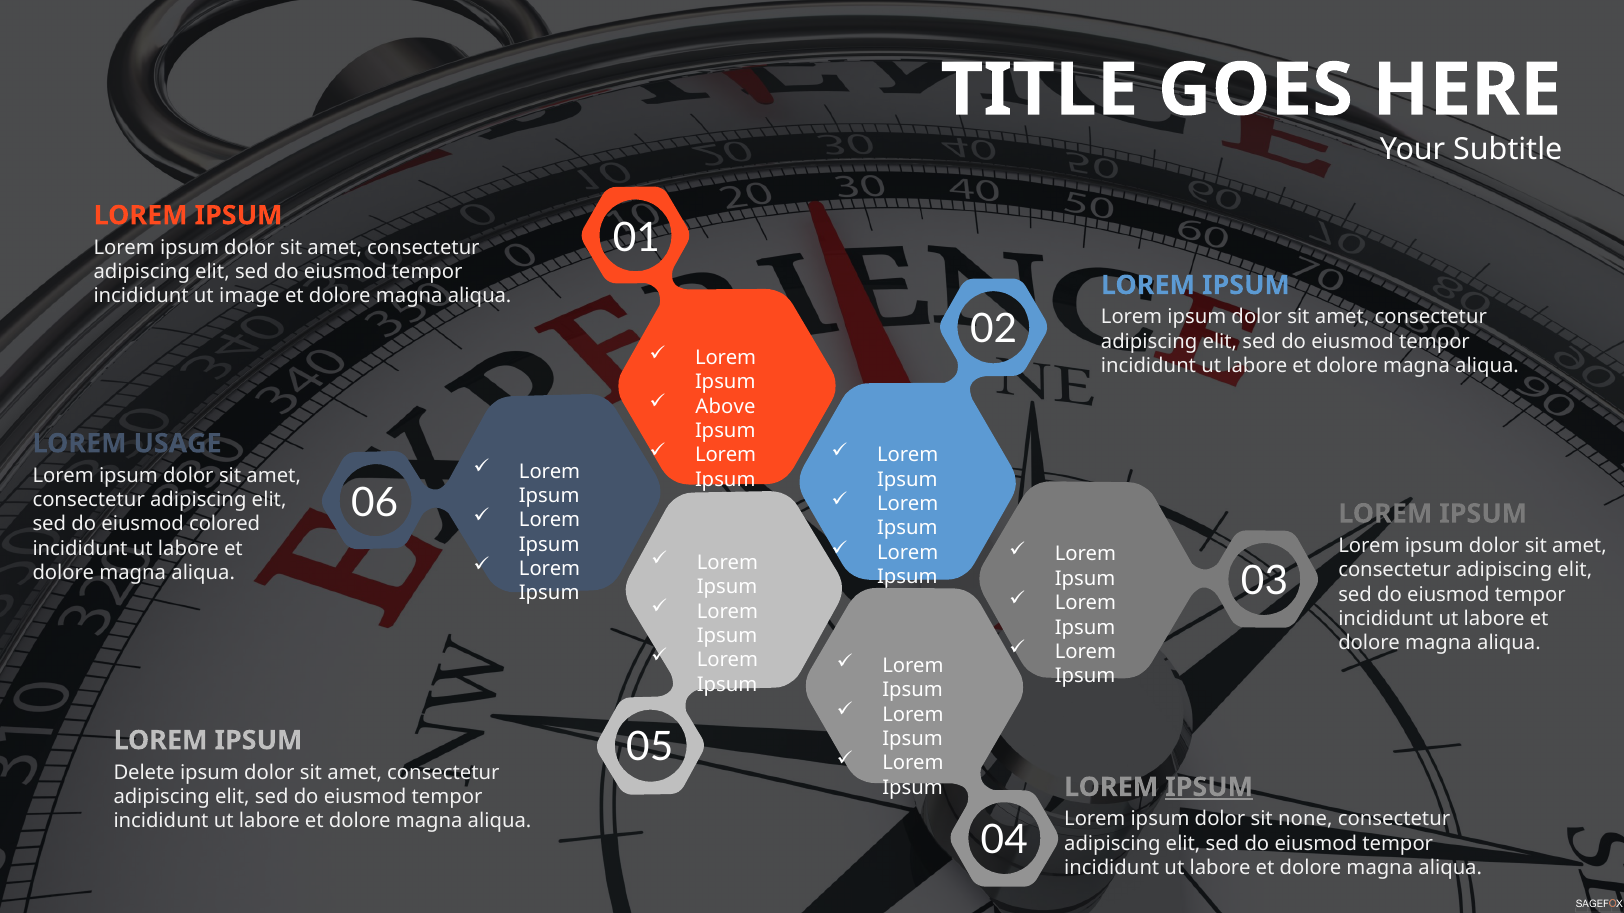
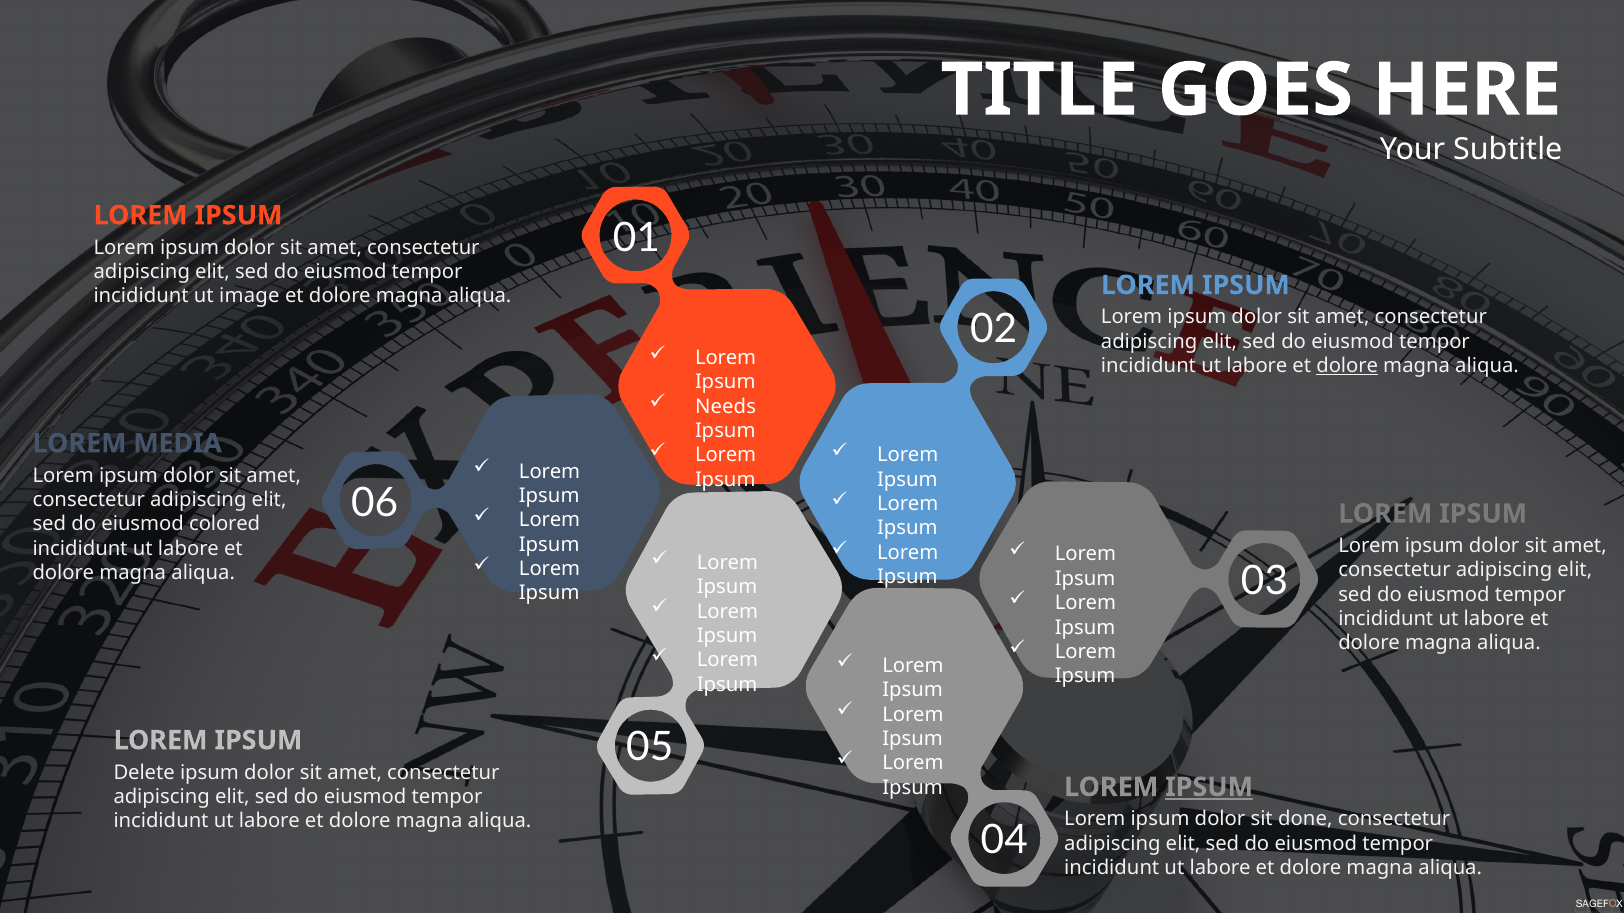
dolore at (1347, 366) underline: none -> present
Above: Above -> Needs
USAGE: USAGE -> MEDIA
none: none -> done
